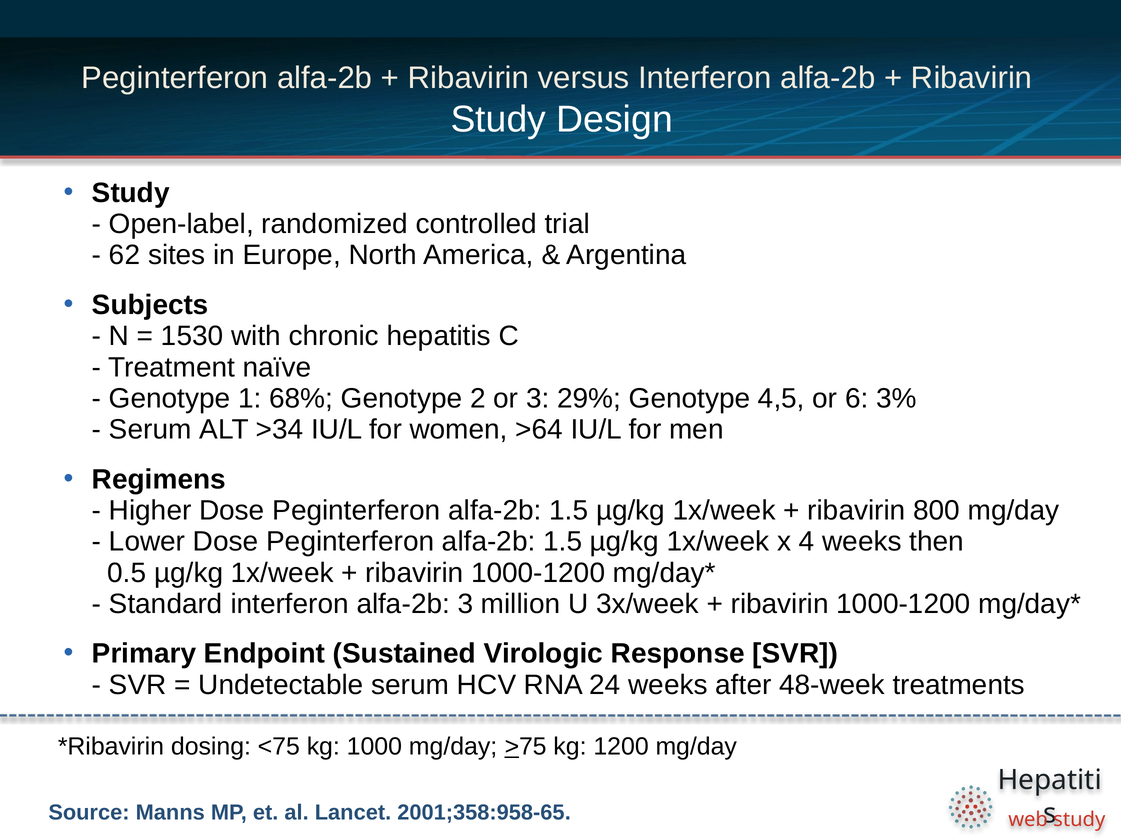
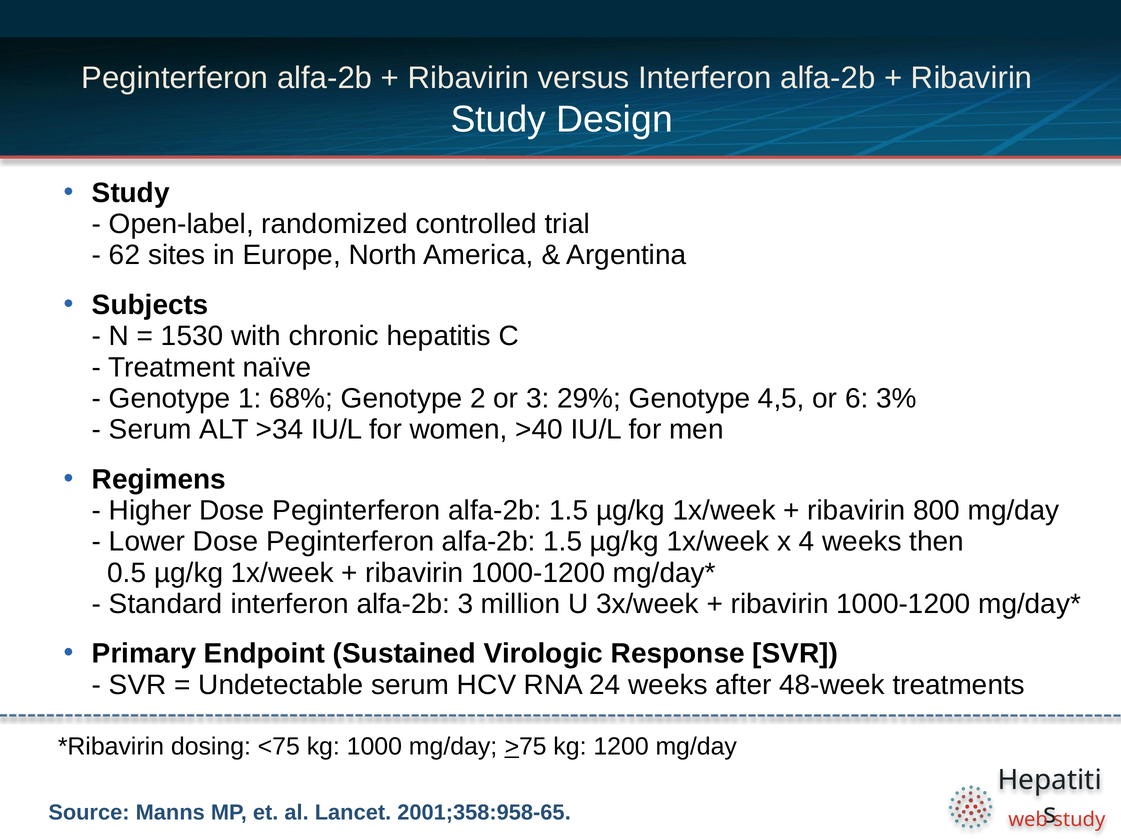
>64: >64 -> >40
